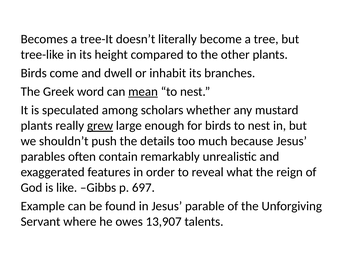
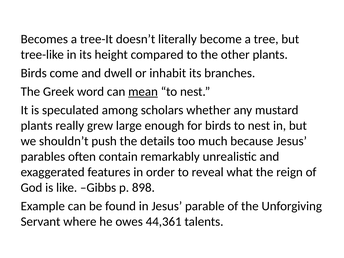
grew underline: present -> none
697: 697 -> 898
13,907: 13,907 -> 44,361
